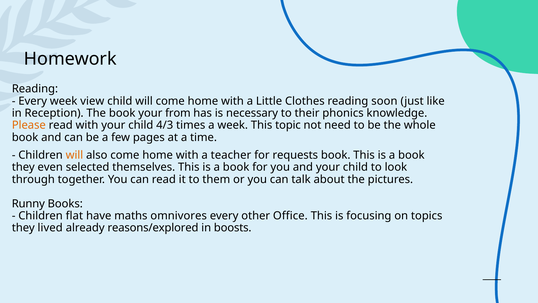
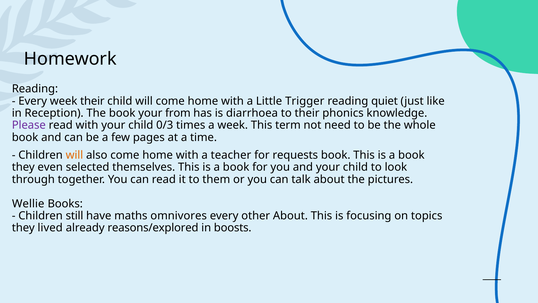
week view: view -> their
Clothes: Clothes -> Trigger
soon: soon -> quiet
necessary: necessary -> diarrhoea
Please colour: orange -> purple
4/3: 4/3 -> 0/3
topic: topic -> term
Runny: Runny -> Wellie
flat: flat -> still
other Office: Office -> About
